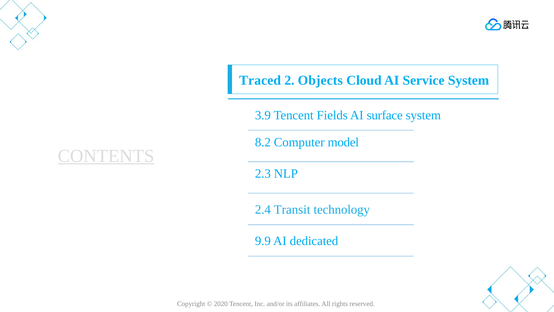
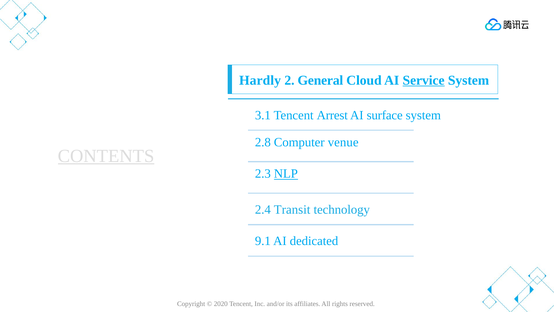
Traced: Traced -> Hardly
Objects: Objects -> General
Service underline: none -> present
3.9: 3.9 -> 3.1
Fields: Fields -> Arrest
8.2: 8.2 -> 2.8
model: model -> venue
NLP underline: none -> present
9.9: 9.9 -> 9.1
